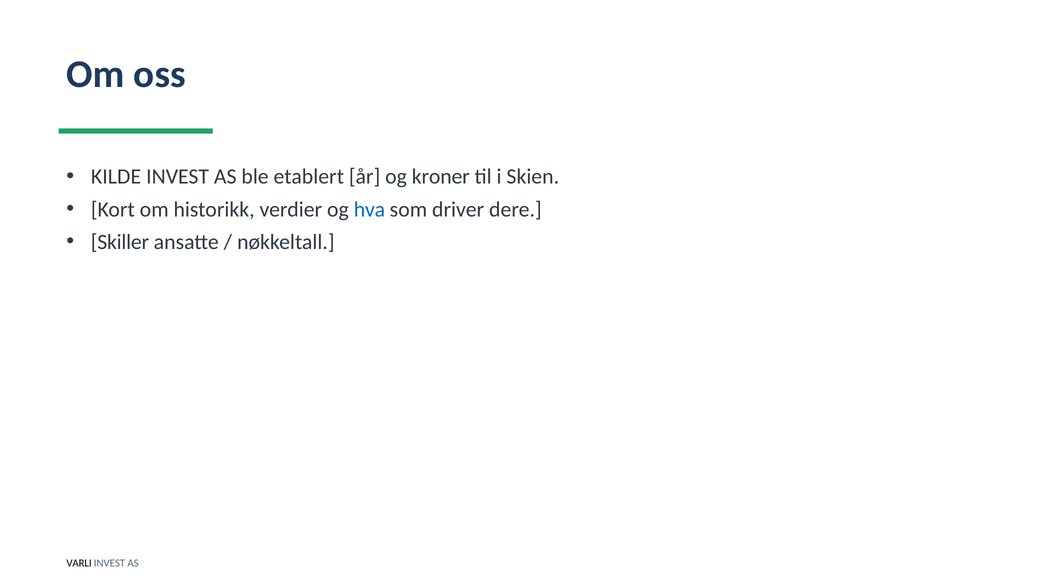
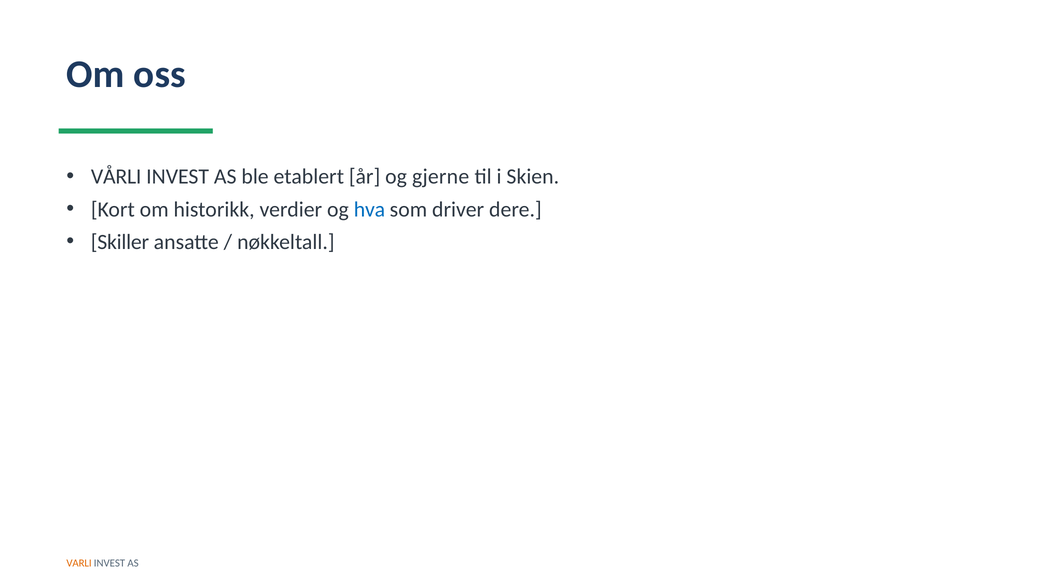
KILDE: KILDE -> VÅRLI
kroner: kroner -> gjerne
VARLI colour: black -> orange
